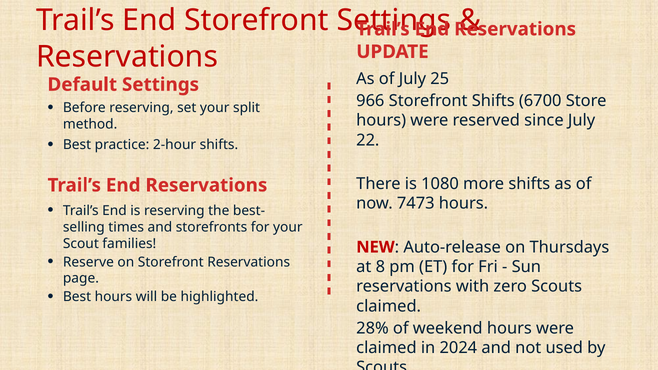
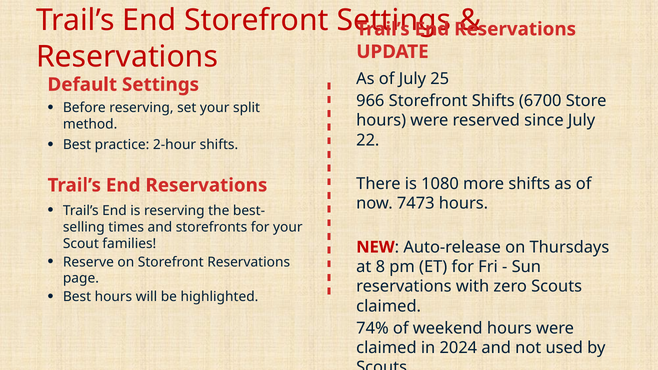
28%: 28% -> 74%
